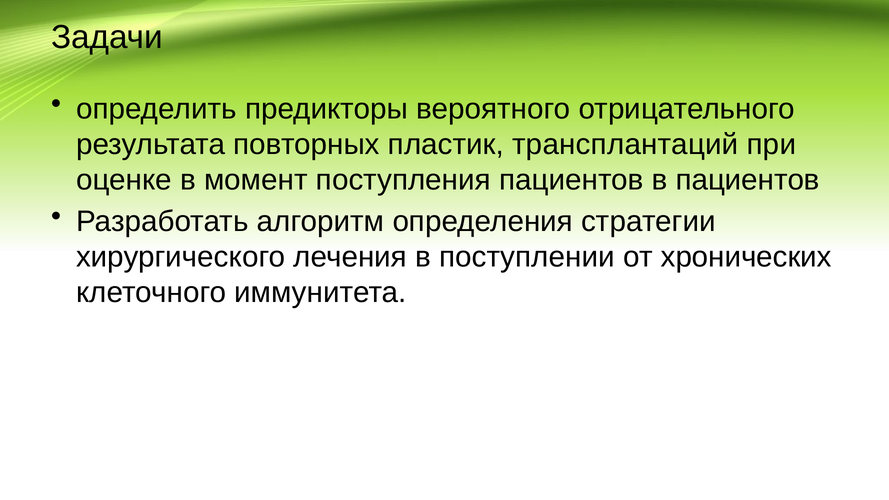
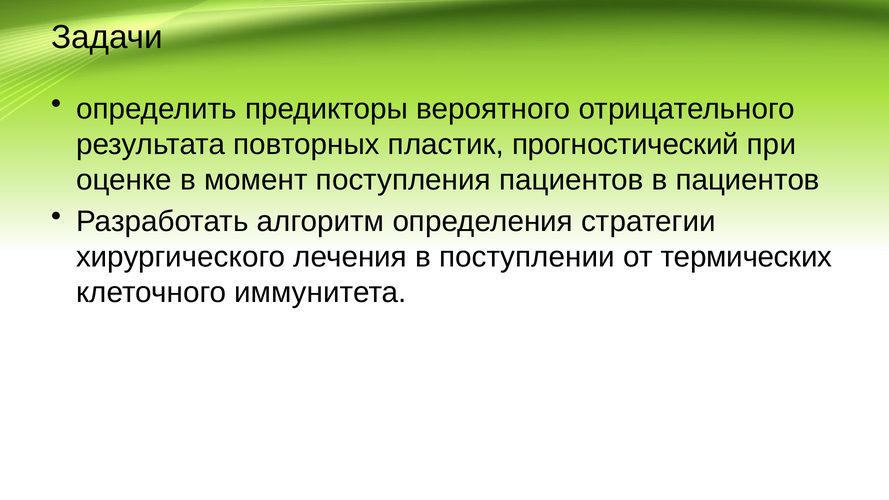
трансплантаций: трансплантаций -> прогностический
хронических: хронических -> термических
